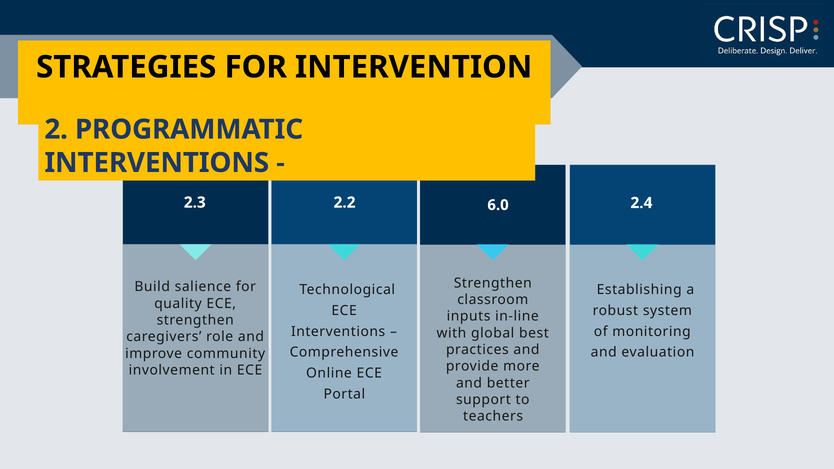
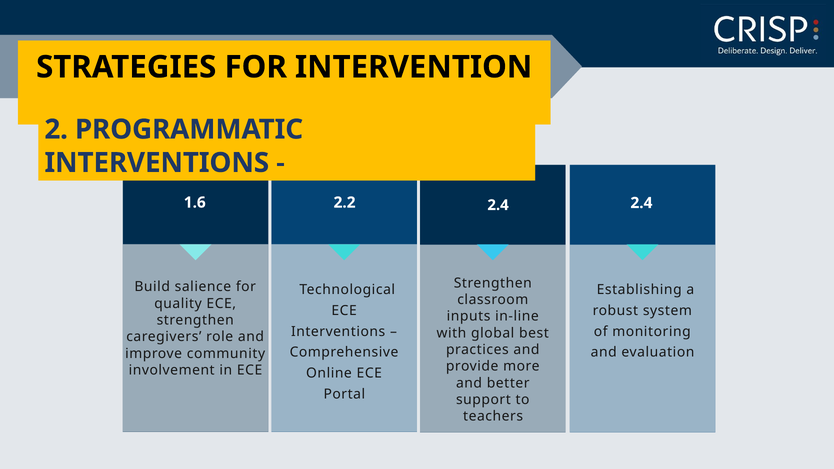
2.3: 2.3 -> 1.6
6.0 at (498, 205): 6.0 -> 2.4
